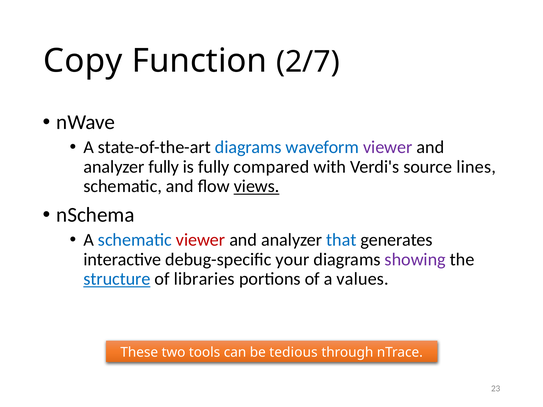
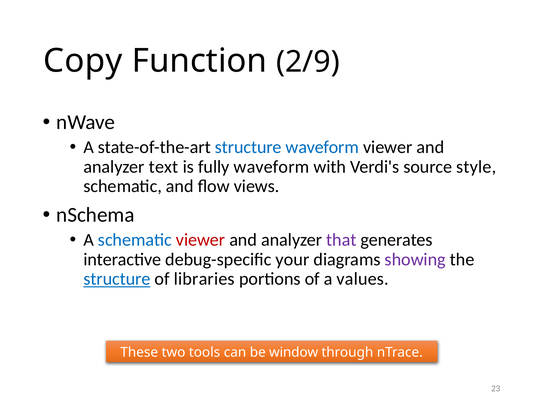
2/7: 2/7 -> 2/9
state-of-the-art diagrams: diagrams -> structure
viewer at (388, 147) colour: purple -> black
analyzer fully: fully -> text
fully compared: compared -> waveform
lines: lines -> style
views underline: present -> none
that colour: blue -> purple
tedious: tedious -> window
